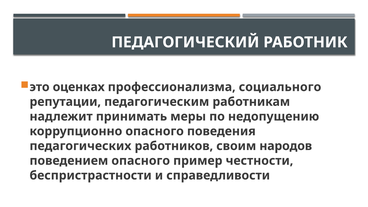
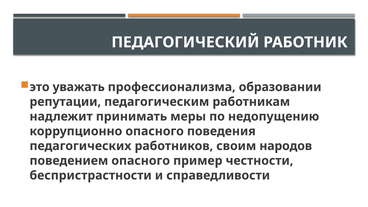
оценках: оценках -> уважать
социального: социального -> образовании
